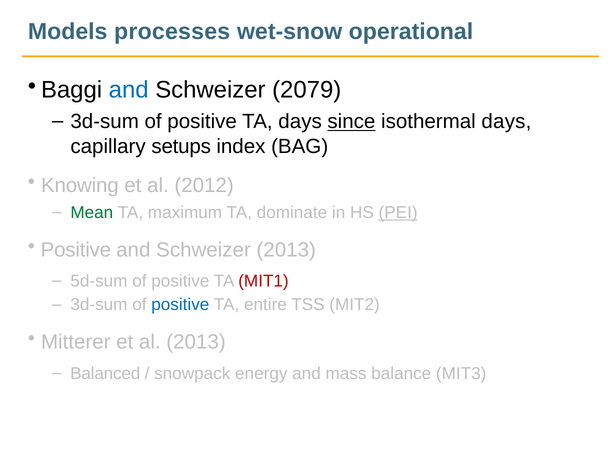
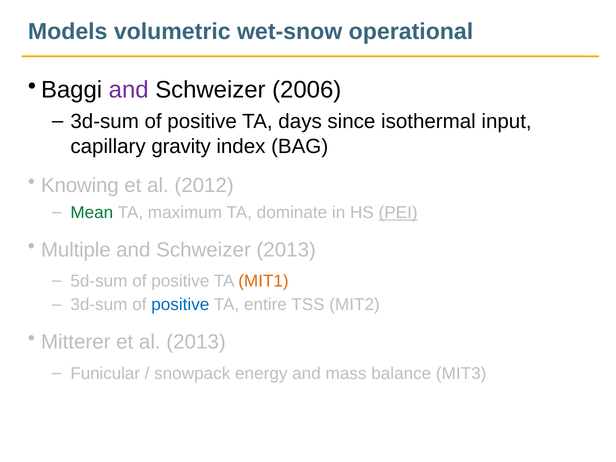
processes: processes -> volumetric
and at (129, 90) colour: blue -> purple
2079: 2079 -> 2006
since underline: present -> none
isothermal days: days -> input
setups: setups -> gravity
Positive at (76, 250): Positive -> Multiple
MIT1 colour: red -> orange
Balanced: Balanced -> Funicular
